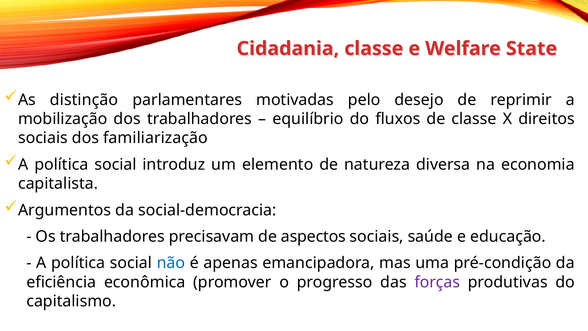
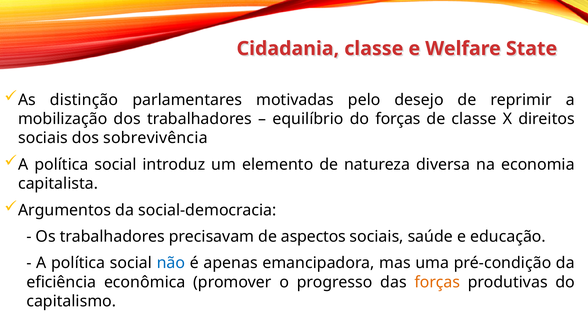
do fluxos: fluxos -> forças
familiarização: familiarização -> sobrevivência
forças at (437, 282) colour: purple -> orange
